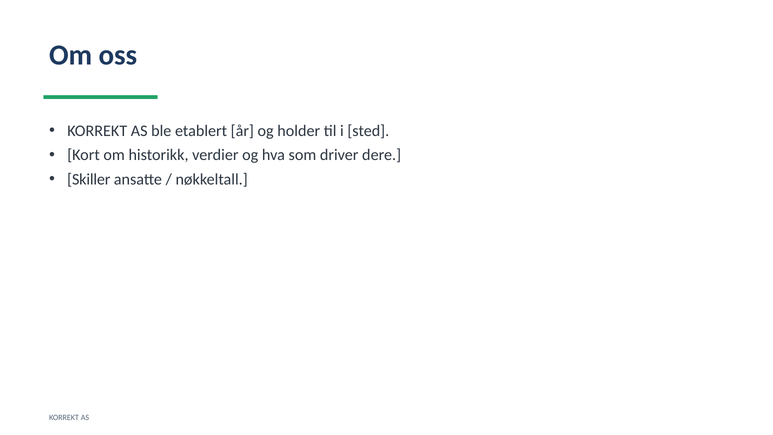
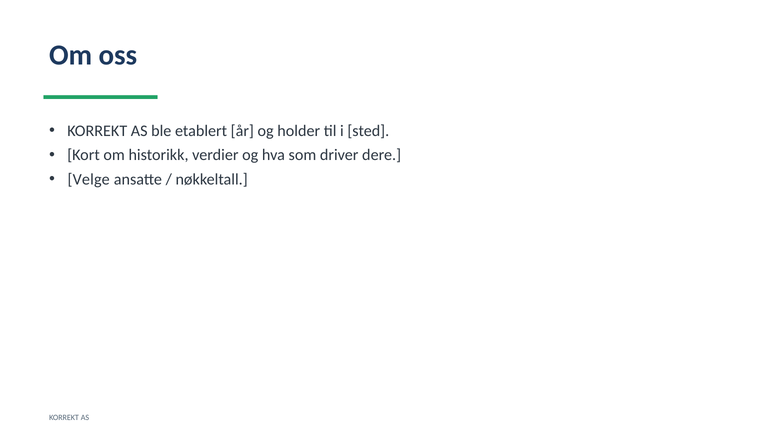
Skiller: Skiller -> Velge
